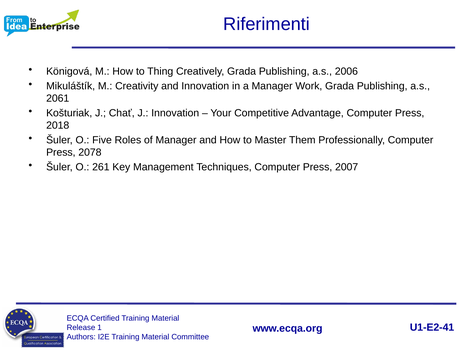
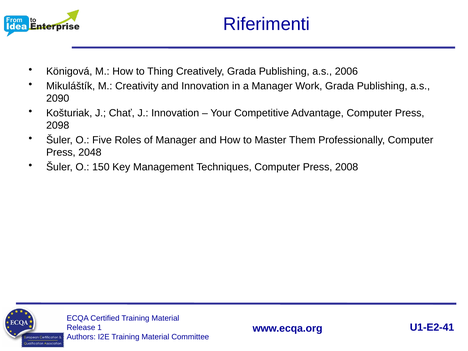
2061: 2061 -> 2090
2018: 2018 -> 2098
2078: 2078 -> 2048
261: 261 -> 150
2007: 2007 -> 2008
